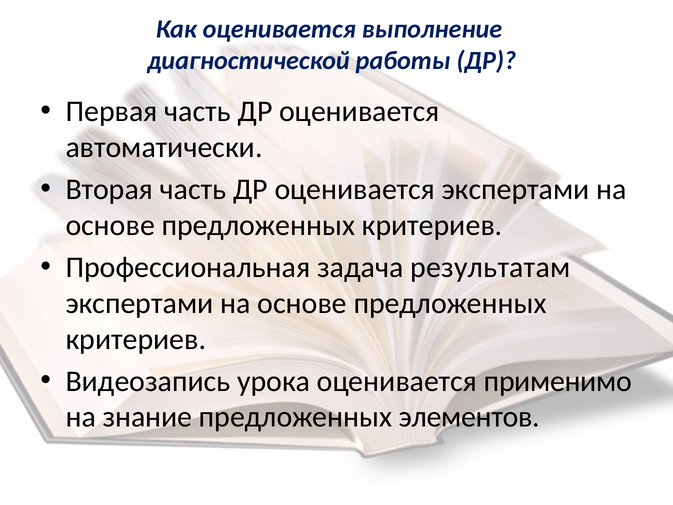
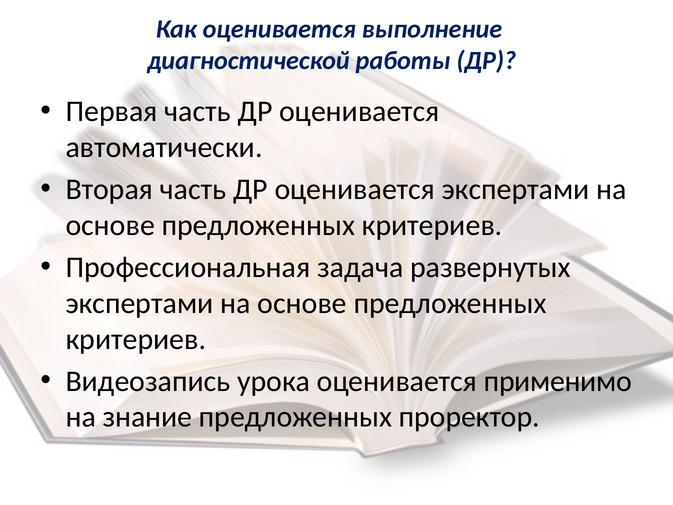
результатам: результатам -> развернутых
элементов: элементов -> проректор
